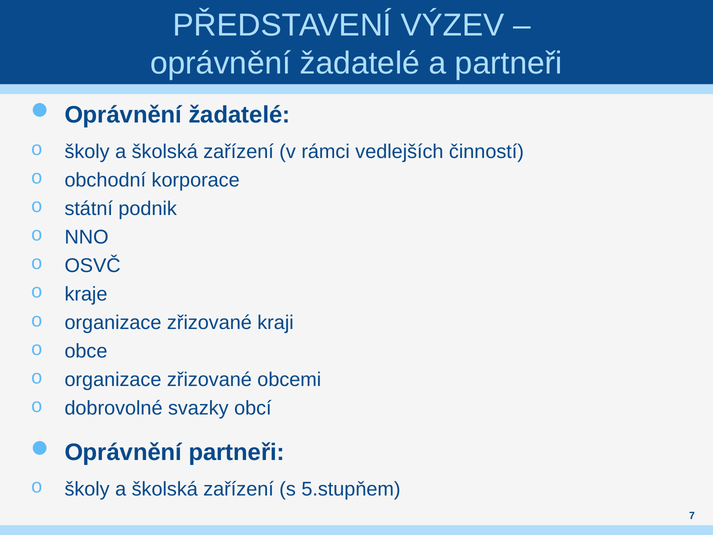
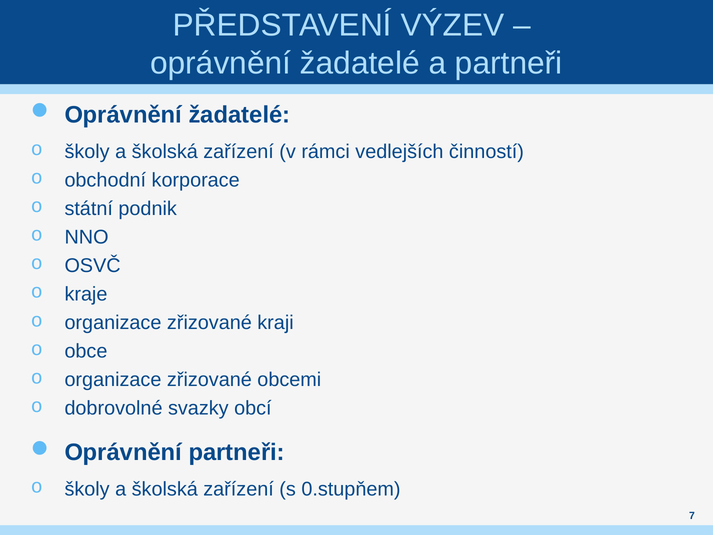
5.stupňem: 5.stupňem -> 0.stupňem
